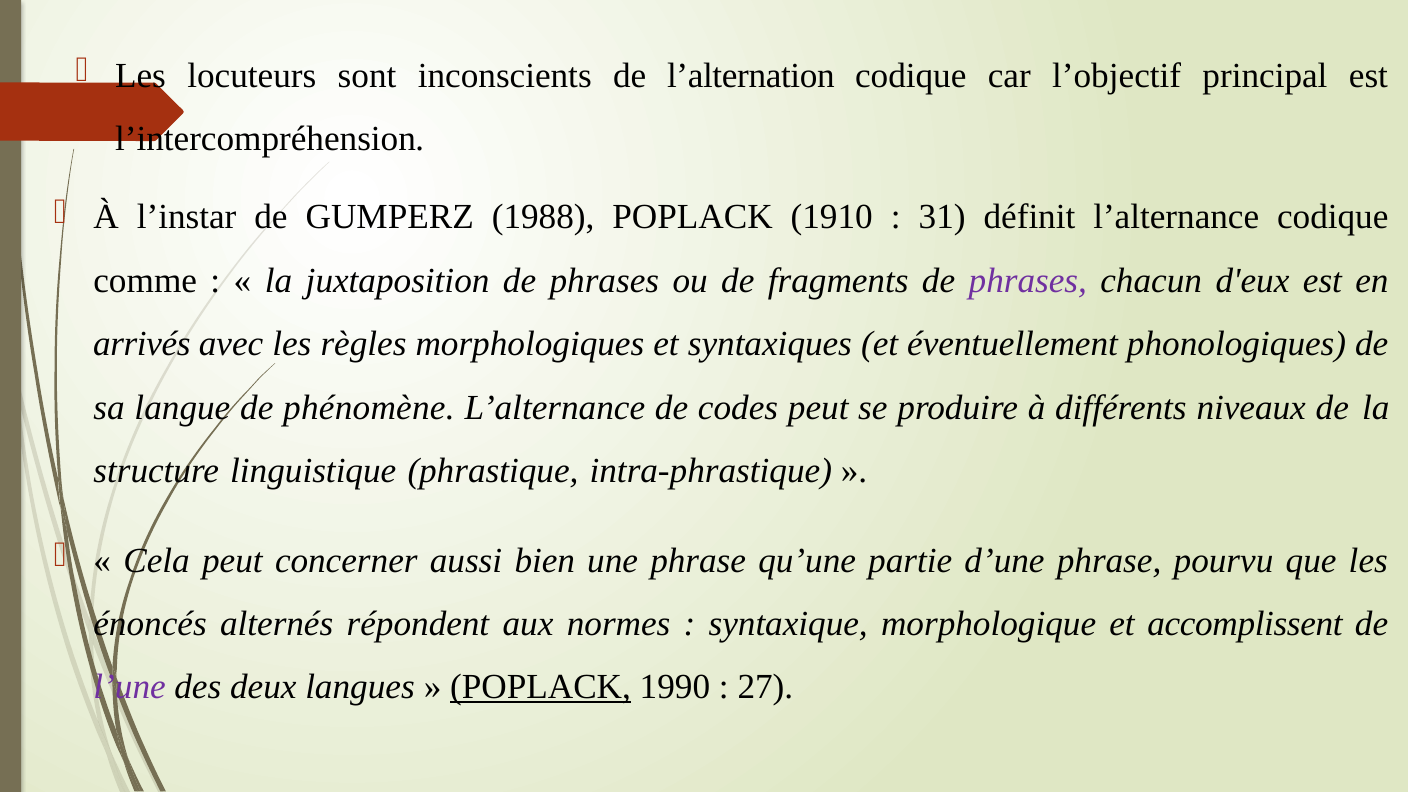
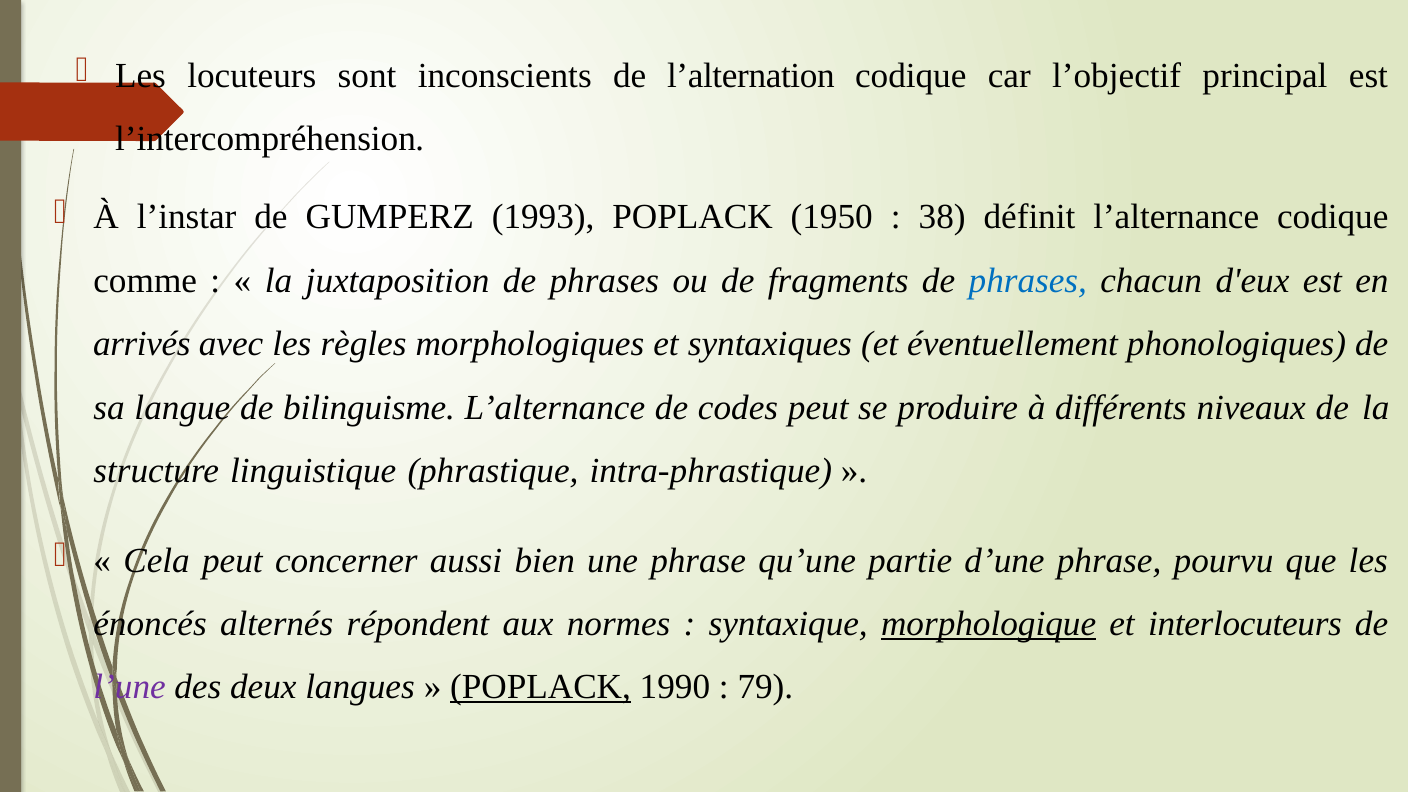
1988: 1988 -> 1993
1910: 1910 -> 1950
31: 31 -> 38
phrases at (1028, 281) colour: purple -> blue
phénomène: phénomène -> bilinguisme
morphologique underline: none -> present
accomplissent: accomplissent -> interlocuteurs
27: 27 -> 79
